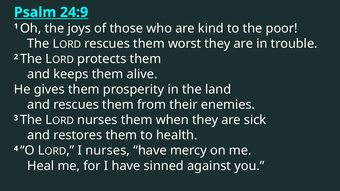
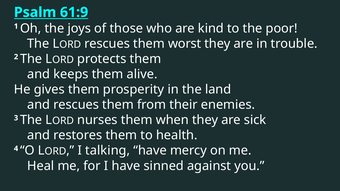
24:9: 24:9 -> 61:9
I nurses: nurses -> talking
